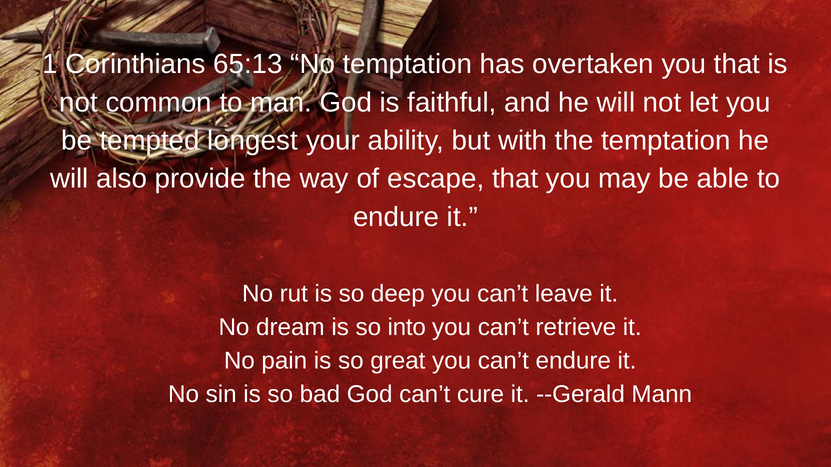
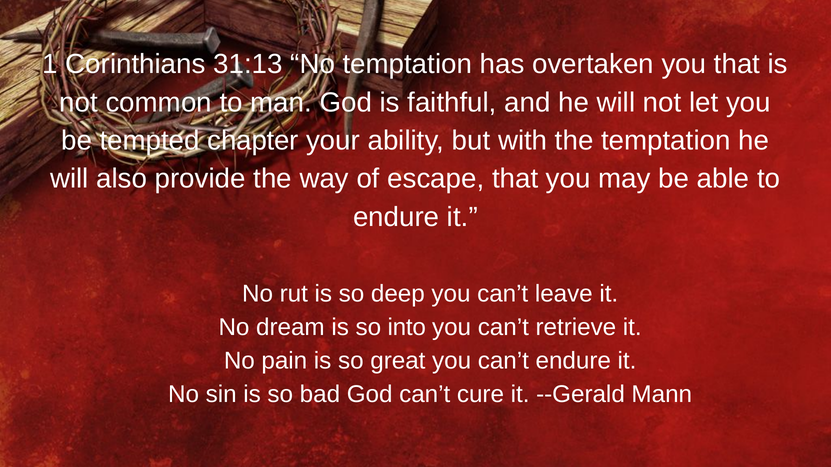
65:13: 65:13 -> 31:13
longest: longest -> chapter
